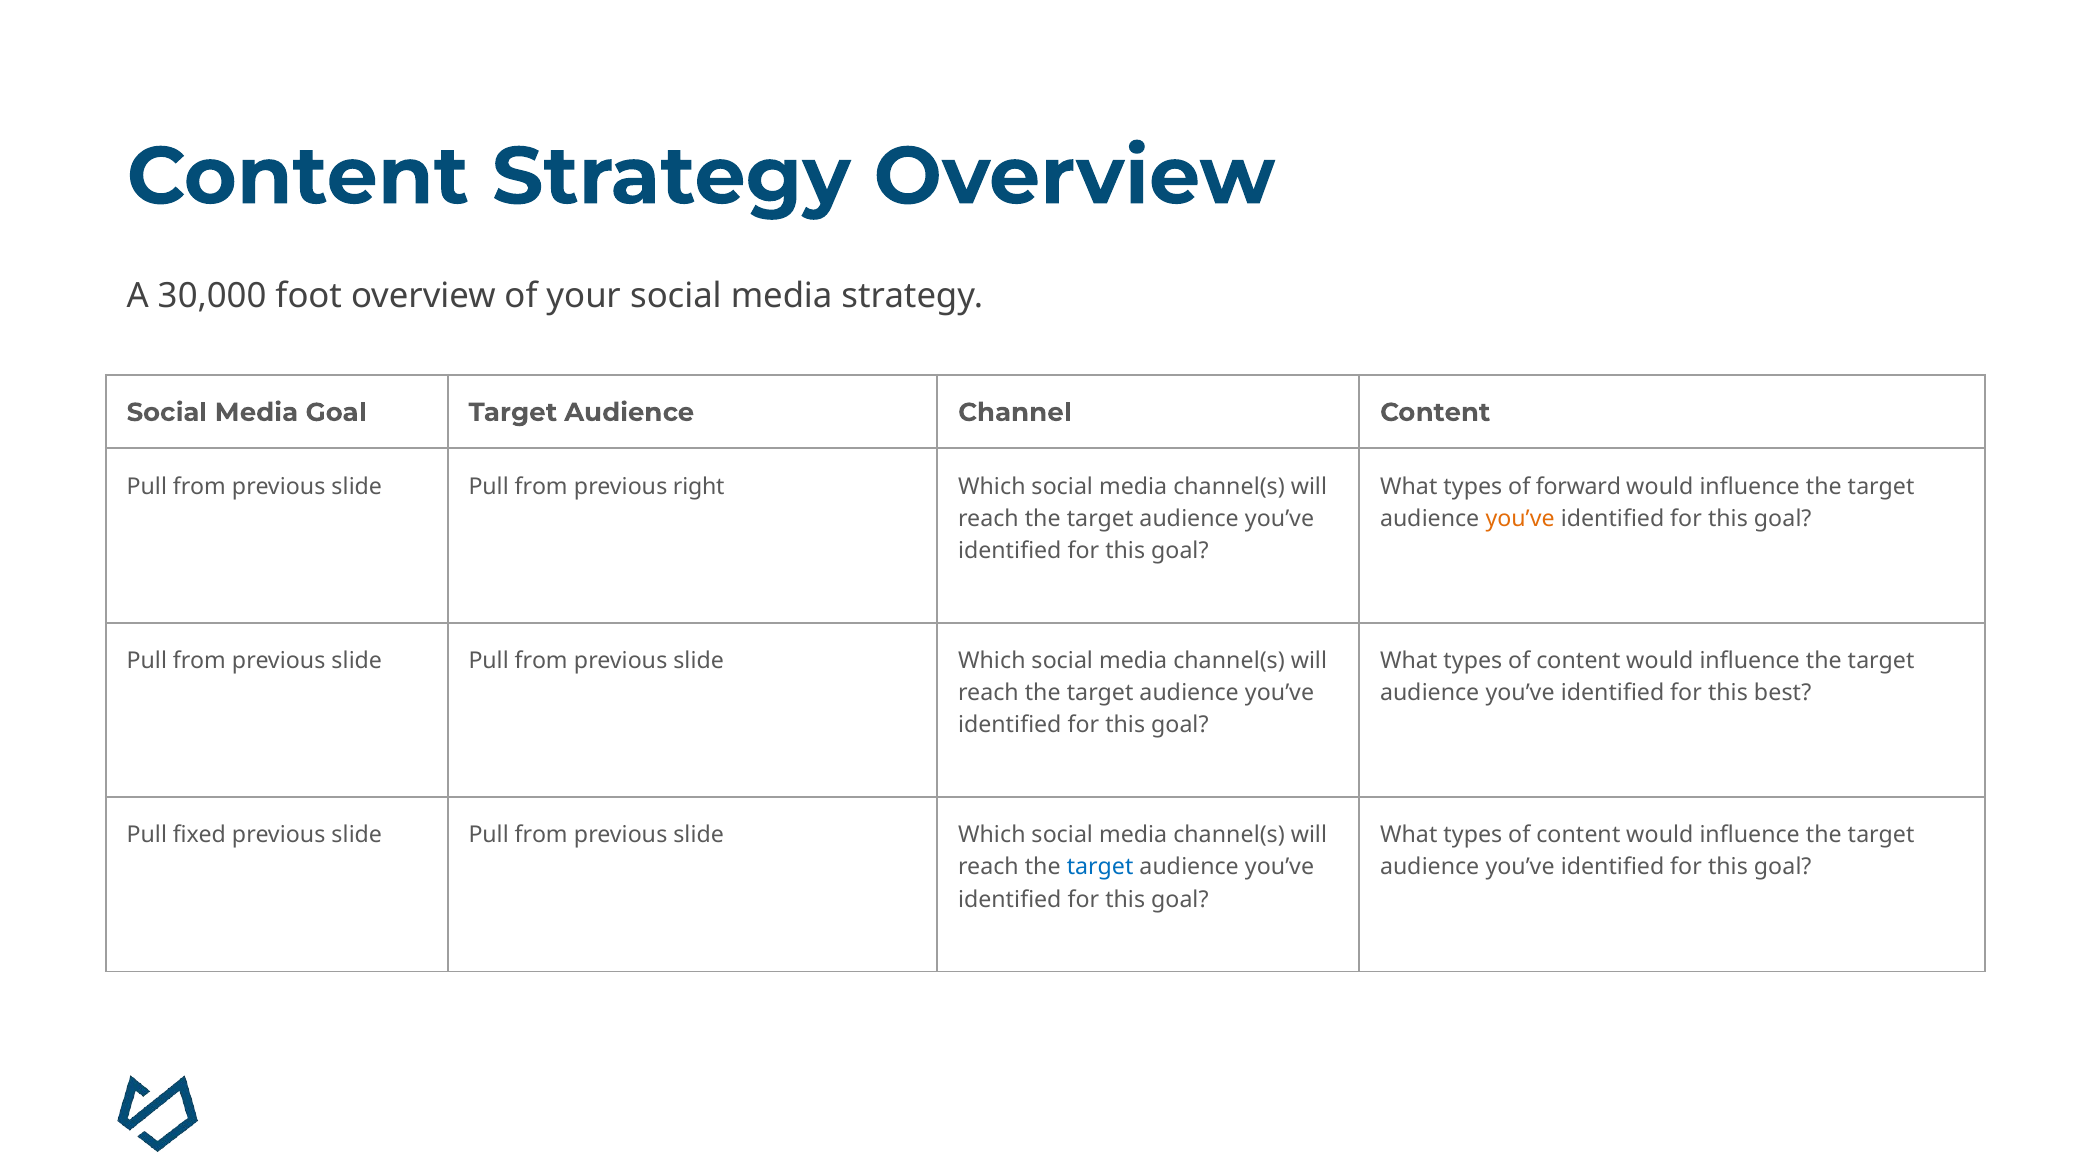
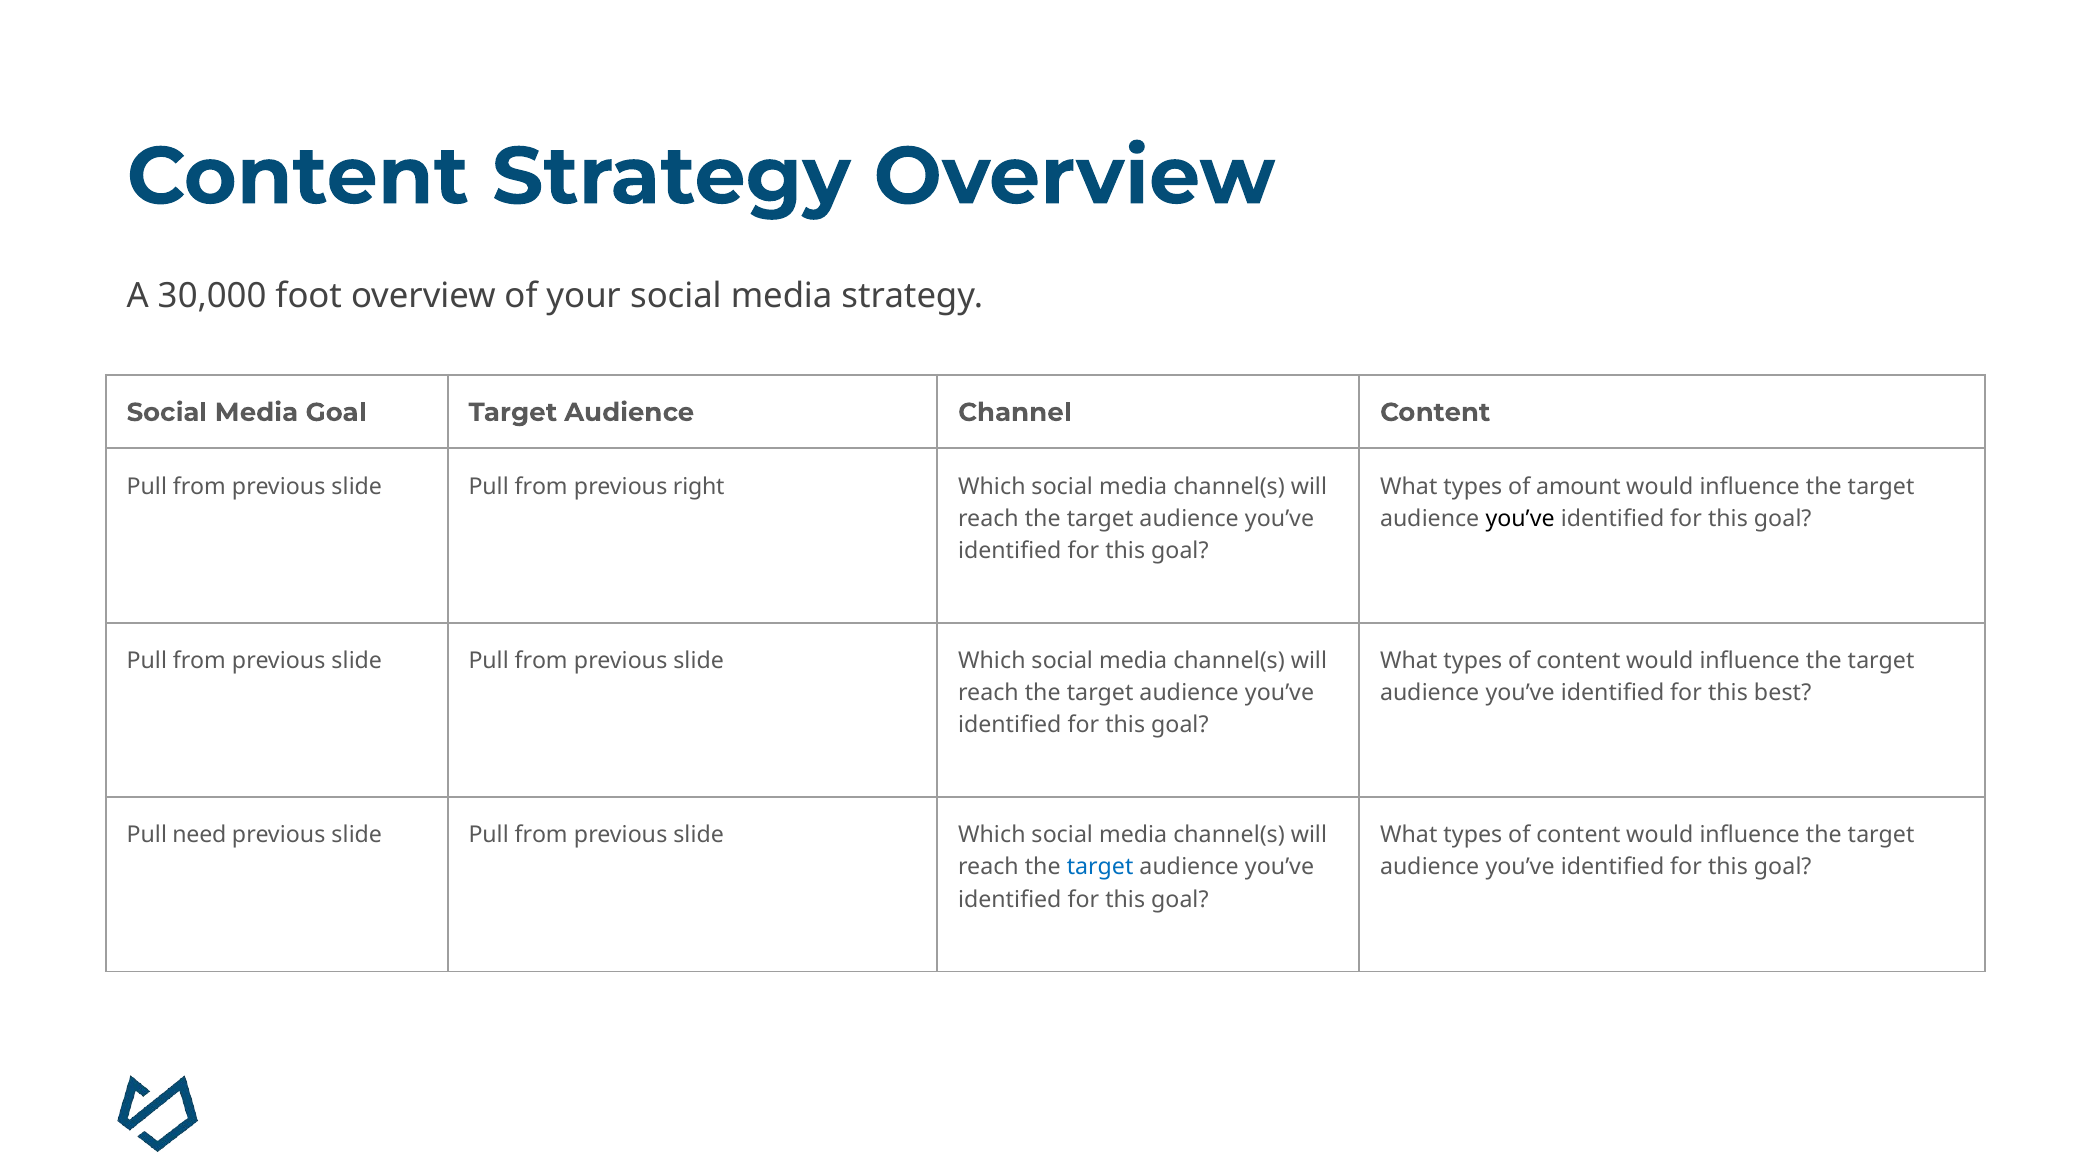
forward: forward -> amount
you’ve at (1520, 519) colour: orange -> black
fixed: fixed -> need
